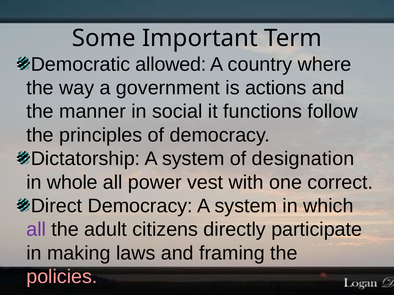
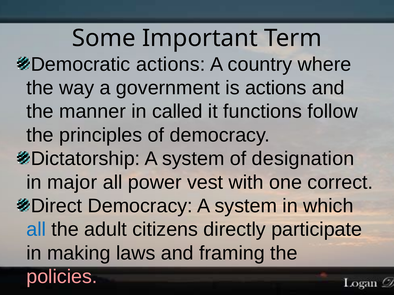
Democratic allowed: allowed -> actions
social: social -> called
whole: whole -> major
all at (36, 230) colour: purple -> blue
